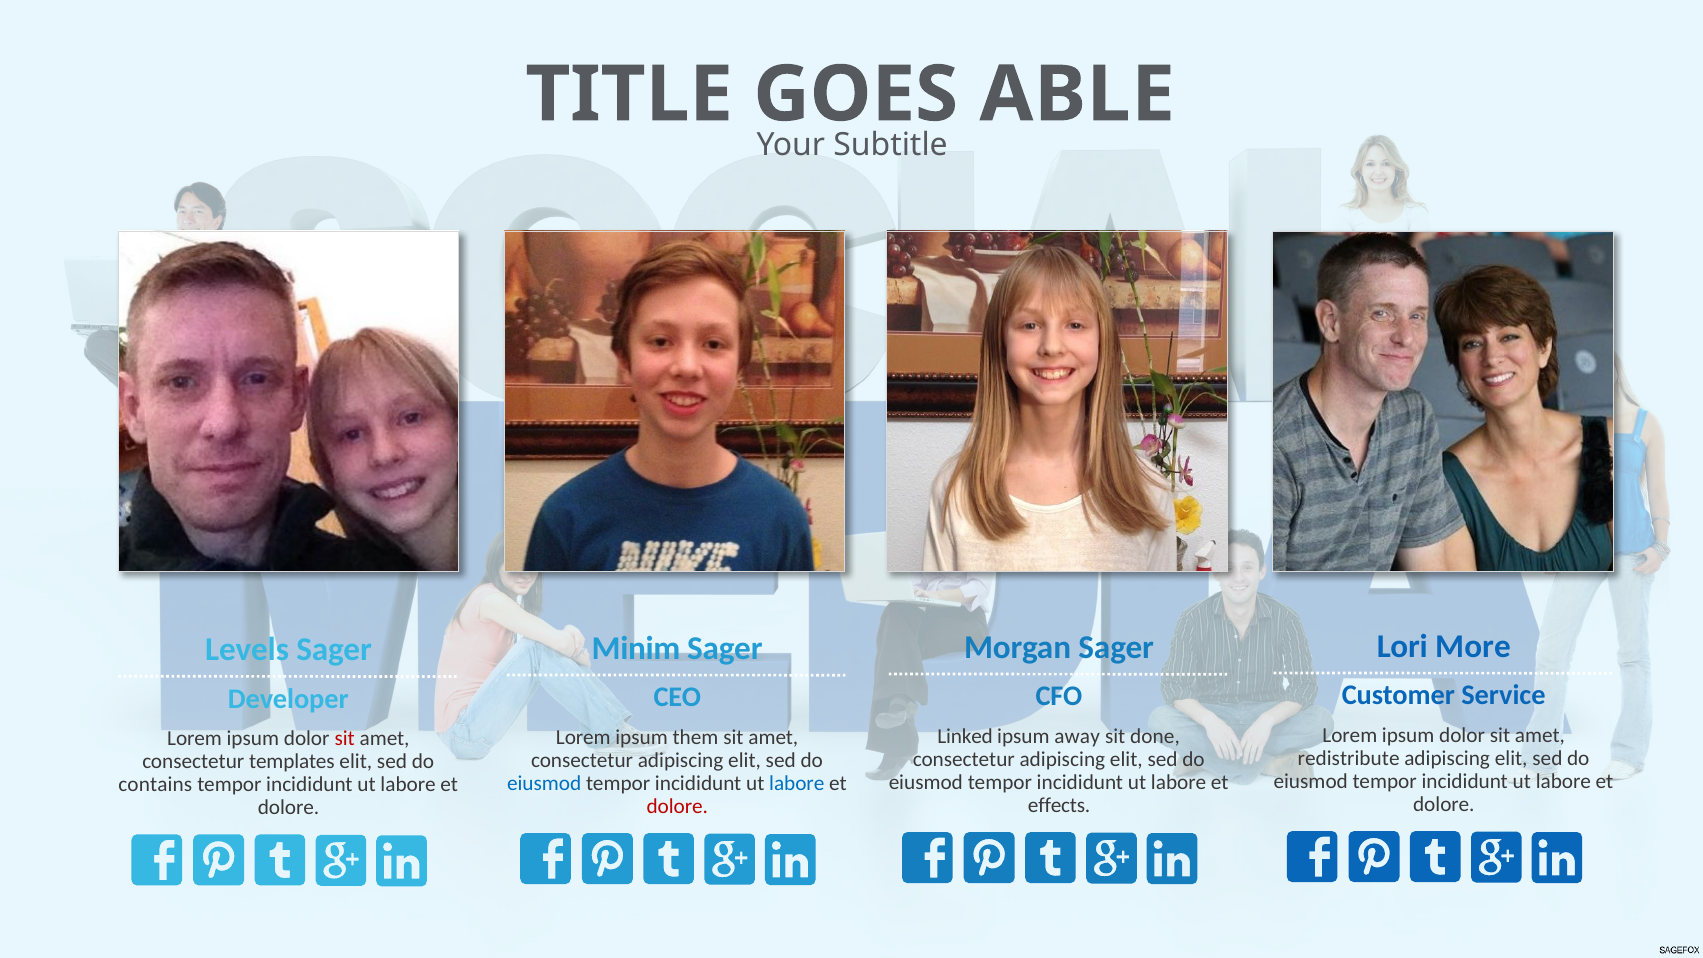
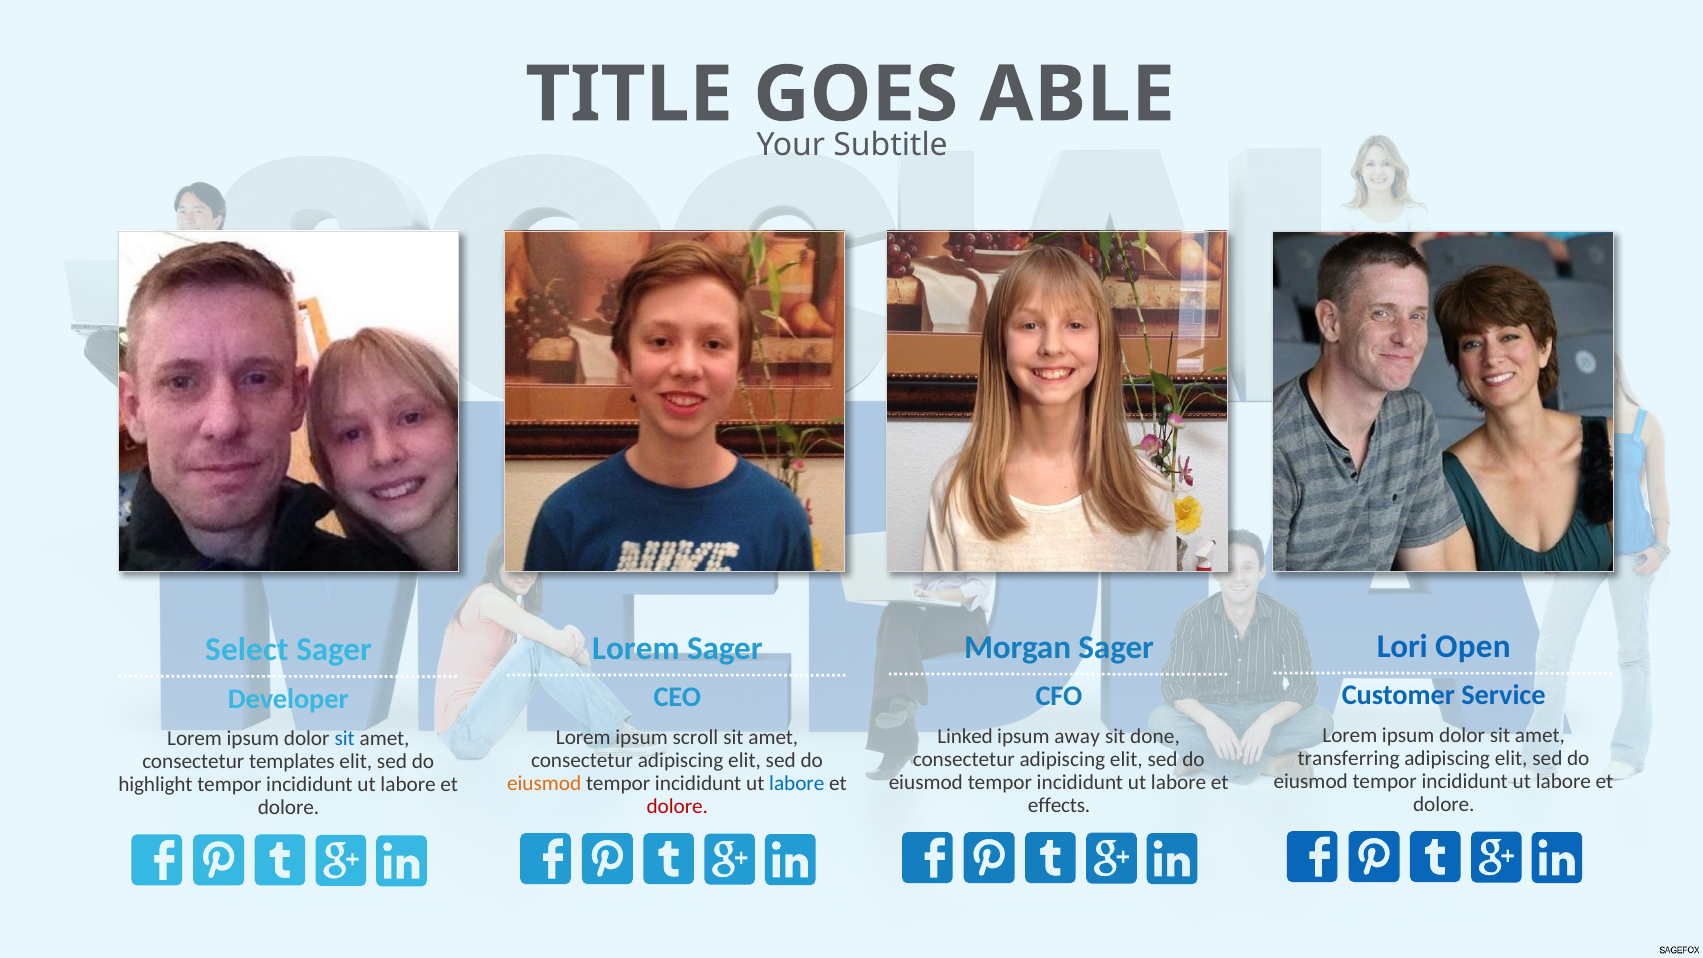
More: More -> Open
Minim at (636, 649): Minim -> Lorem
Levels: Levels -> Select
them: them -> scroll
sit at (345, 739) colour: red -> blue
redistribute: redistribute -> transferring
eiusmod at (544, 784) colour: blue -> orange
contains: contains -> highlight
